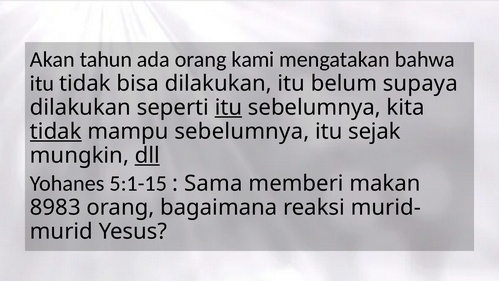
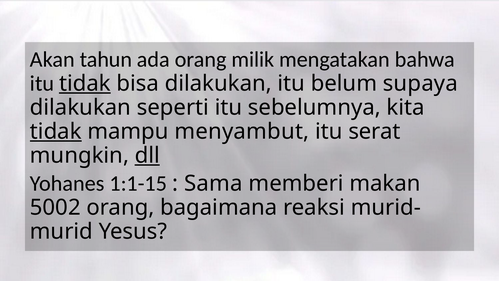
kami: kami -> milik
tidak at (85, 83) underline: none -> present
itu at (228, 107) underline: present -> none
mampu sebelumnya: sebelumnya -> menyambut
sejak: sejak -> serat
5:1-15: 5:1-15 -> 1:1-15
8983: 8983 -> 5002
